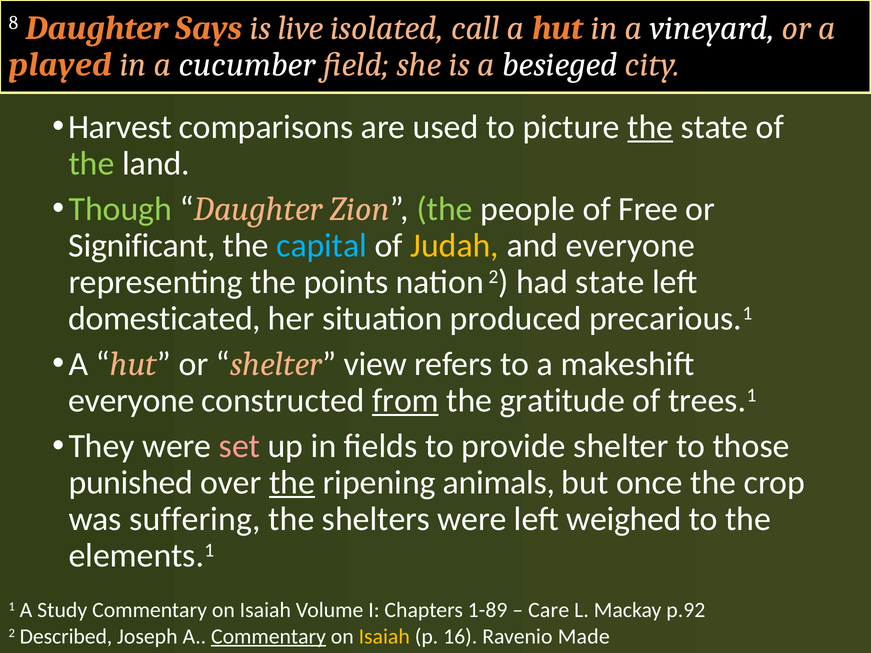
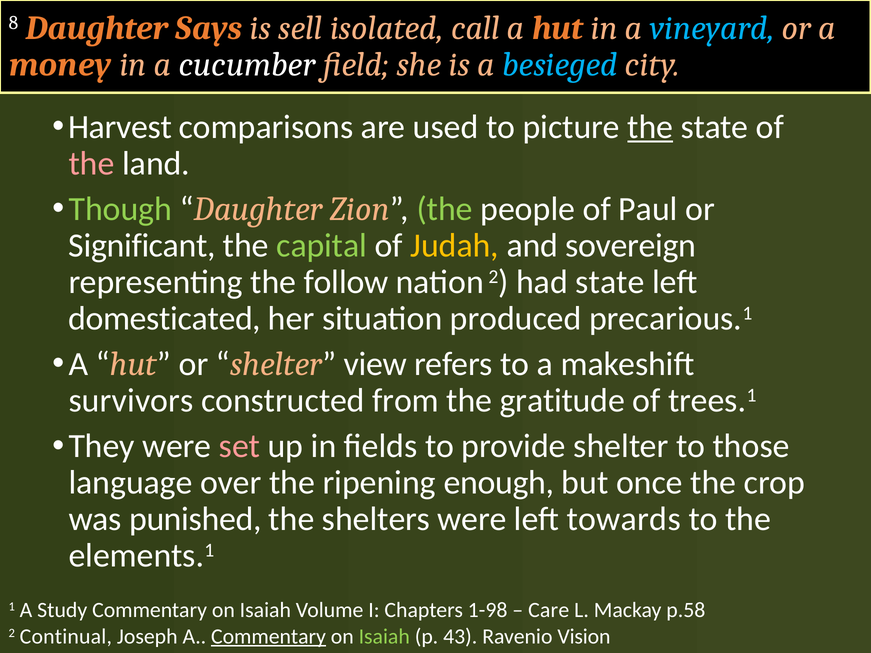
live: live -> sell
vineyard colour: white -> light blue
played: played -> money
besieged colour: white -> light blue
the at (92, 163) colour: light green -> pink
Free: Free -> Paul
capital colour: light blue -> light green
and everyone: everyone -> sovereign
points: points -> follow
everyone at (131, 401): everyone -> survivors
from underline: present -> none
punished: punished -> language
the at (292, 483) underline: present -> none
animals: animals -> enough
suffering: suffering -> punished
weighed: weighed -> towards
1-89: 1-89 -> 1-98
p.92: p.92 -> p.58
Described: Described -> Continual
Isaiah at (384, 637) colour: yellow -> light green
16: 16 -> 43
Made: Made -> Vision
